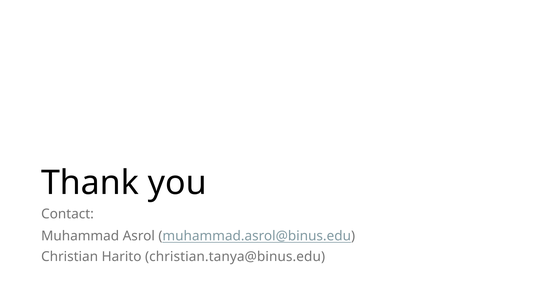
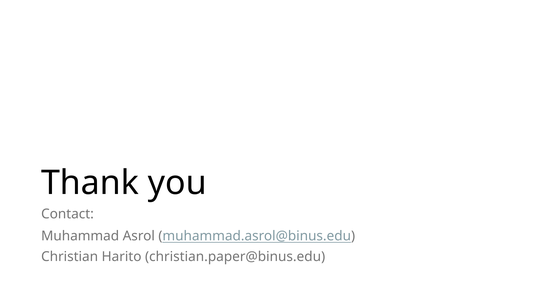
christian.tanya@binus.edu: christian.tanya@binus.edu -> christian.paper@binus.edu
